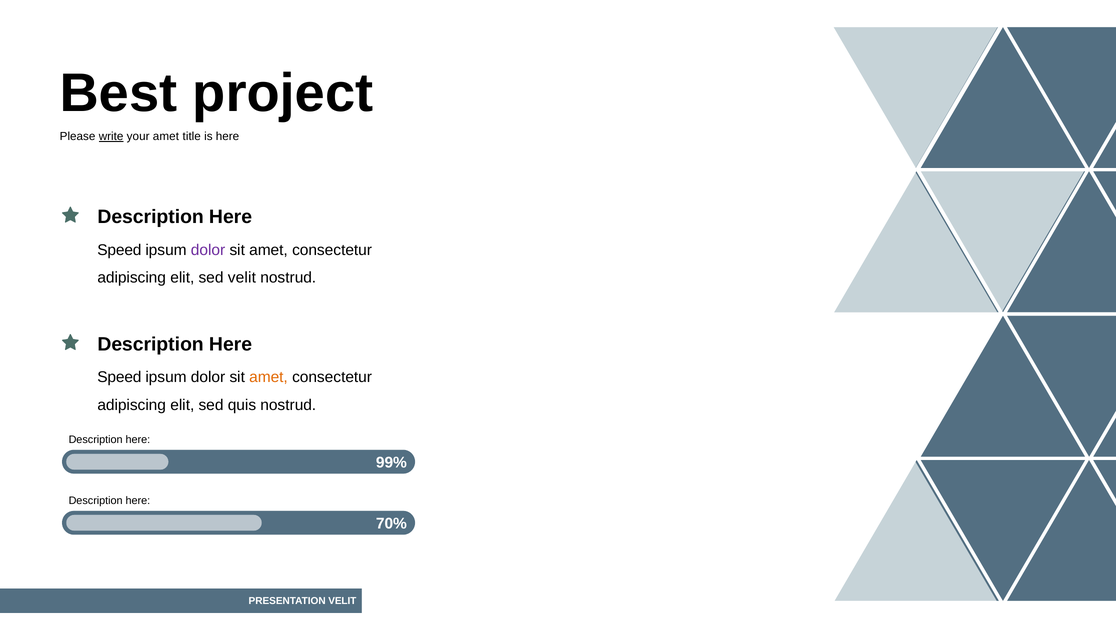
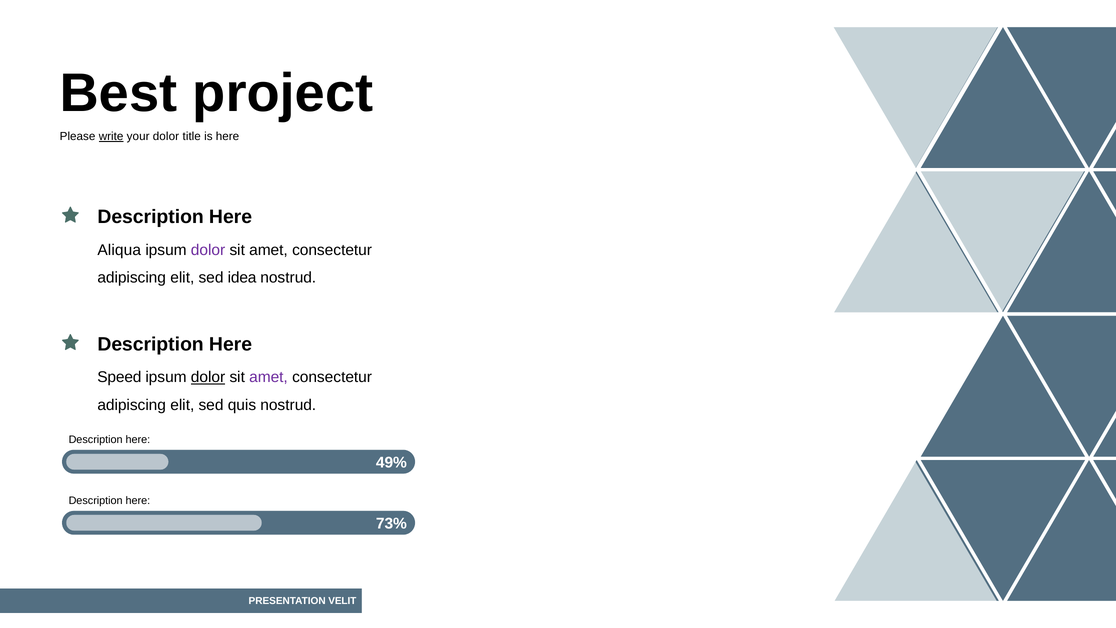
your amet: amet -> dolor
Speed at (119, 250): Speed -> Aliqua
sed velit: velit -> idea
dolor at (208, 377) underline: none -> present
amet at (268, 377) colour: orange -> purple
99%: 99% -> 49%
70%: 70% -> 73%
